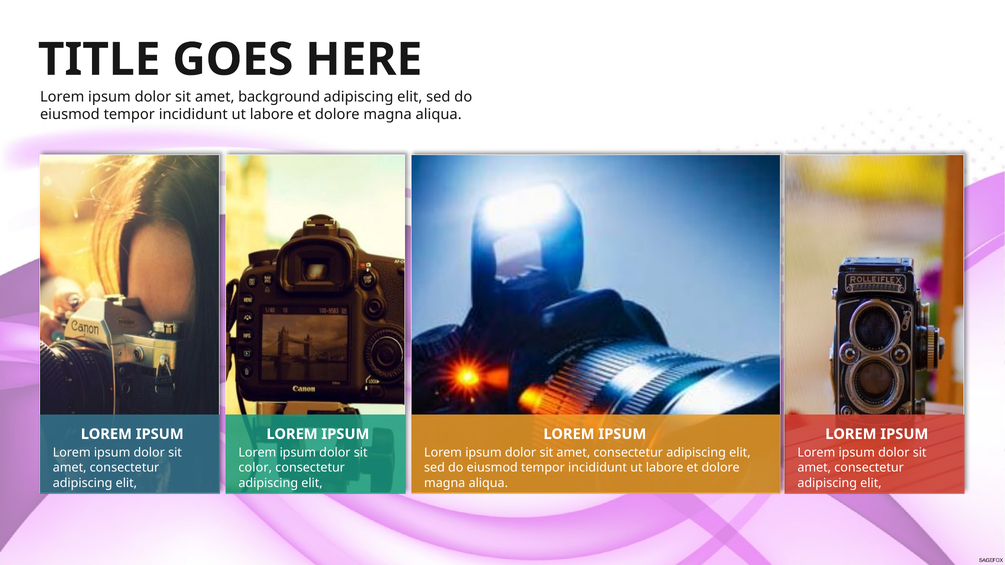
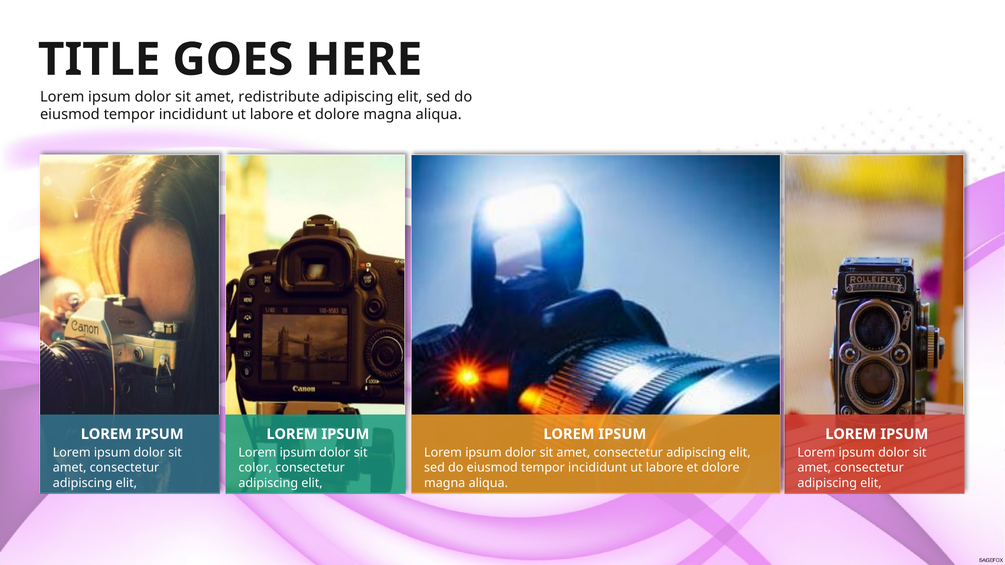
background: background -> redistribute
